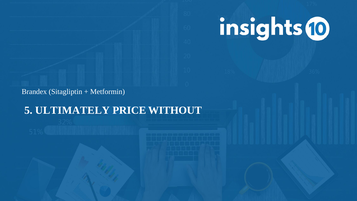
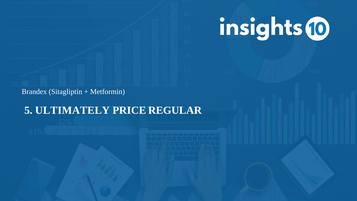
WITHOUT: WITHOUT -> REGULAR
